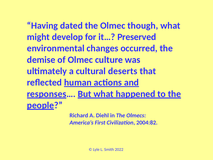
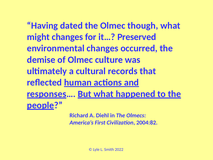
might develop: develop -> changes
deserts: deserts -> records
